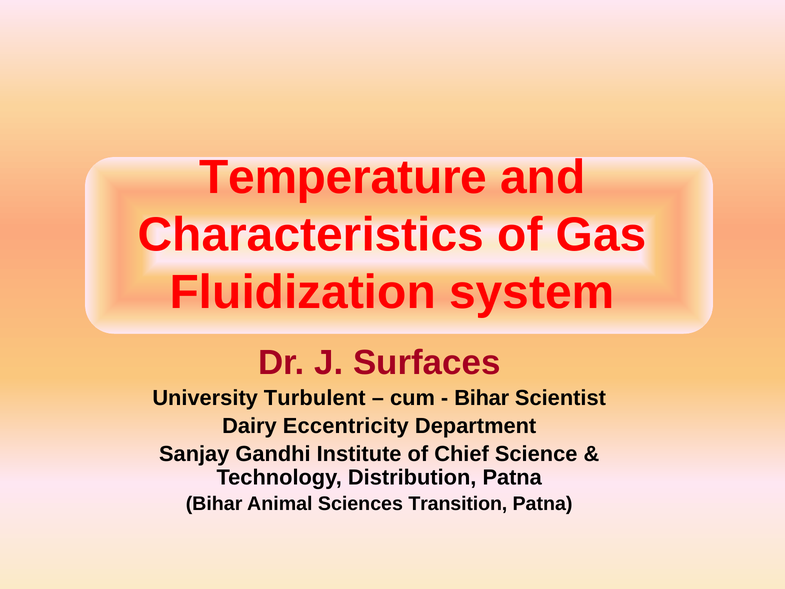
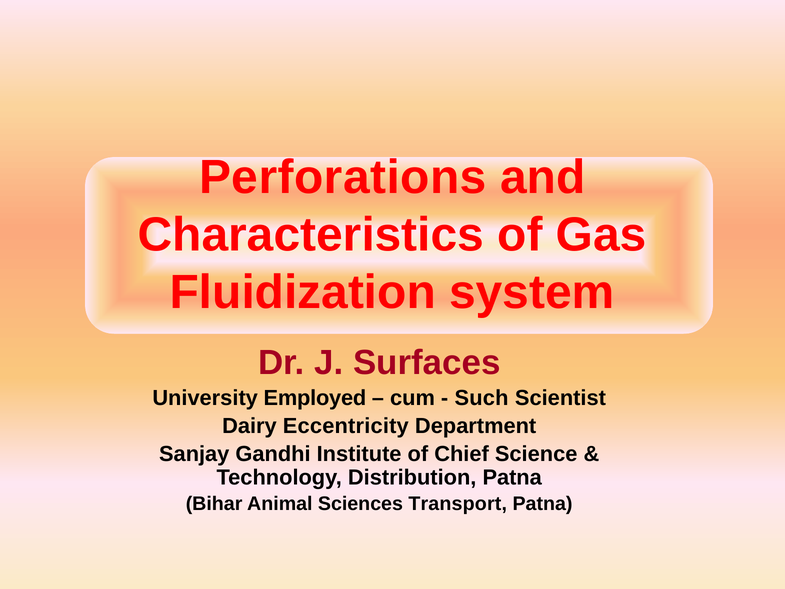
Temperature: Temperature -> Perforations
Turbulent: Turbulent -> Employed
Bihar at (482, 398): Bihar -> Such
Transition: Transition -> Transport
